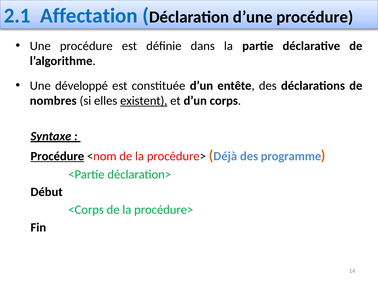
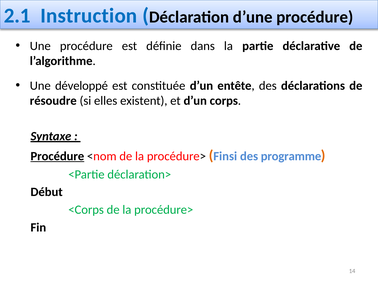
Affectation: Affectation -> Instruction
nombres: nombres -> résoudre
existent underline: present -> none
Déjà: Déjà -> Finsi
